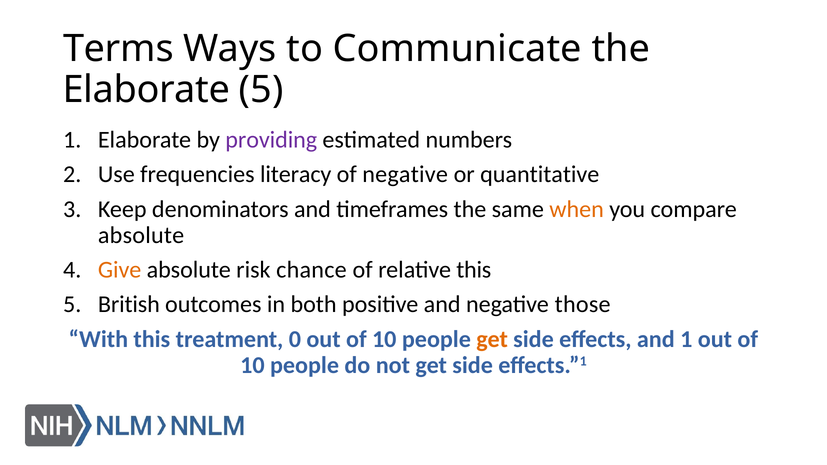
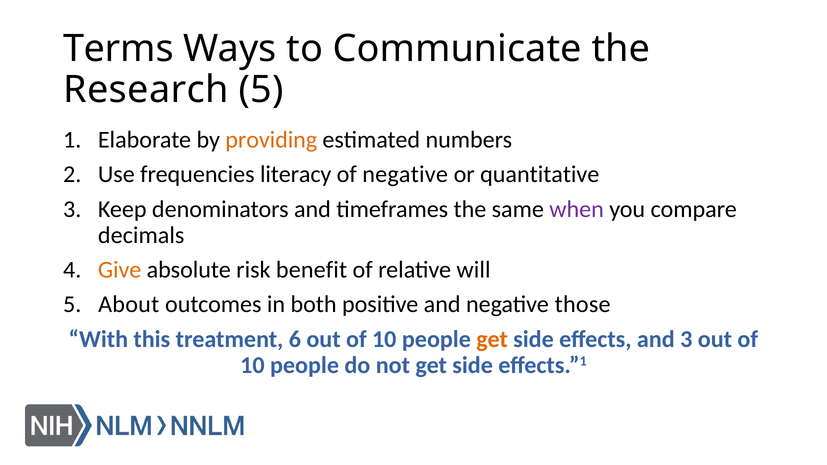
Elaborate at (146, 90): Elaborate -> Research
providing colour: purple -> orange
when colour: orange -> purple
absolute at (141, 235): absolute -> decimals
chance: chance -> benefit
relative this: this -> will
British: British -> About
0: 0 -> 6
and 1: 1 -> 3
